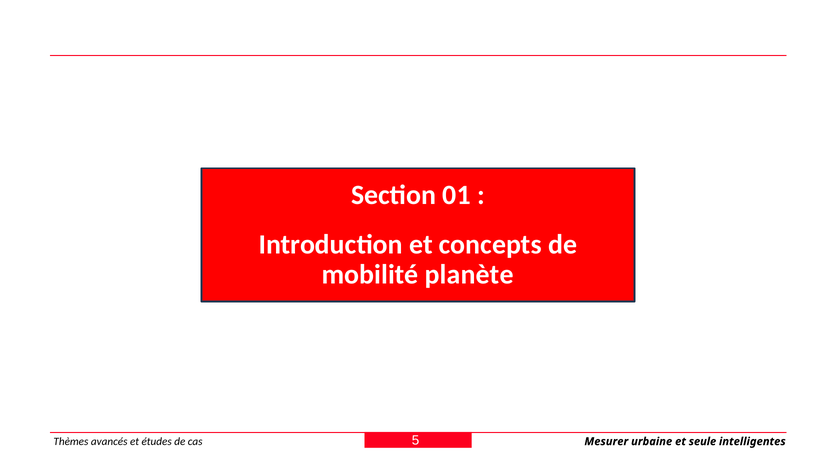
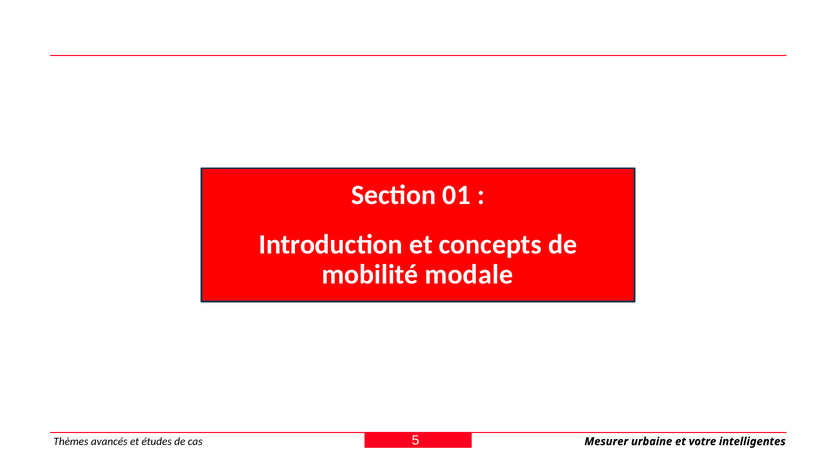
planète: planète -> modale
seule: seule -> votre
